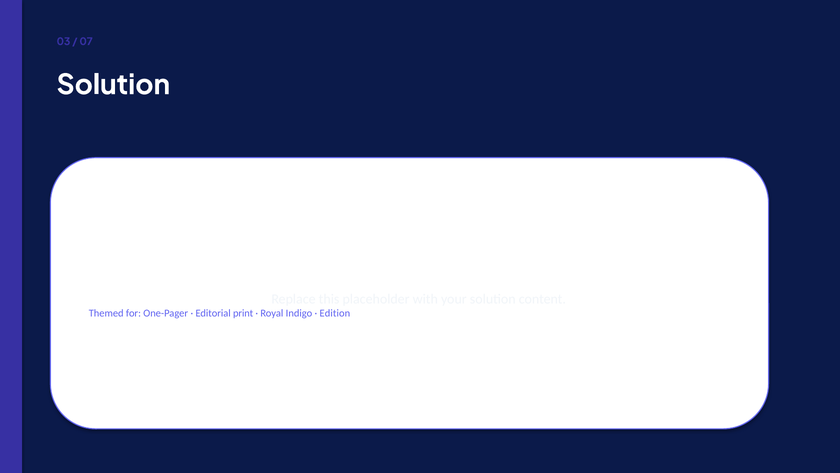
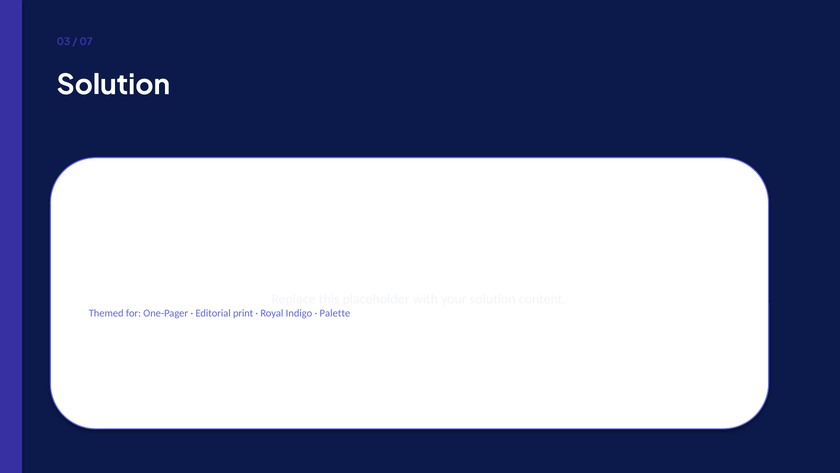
Edition: Edition -> Palette
